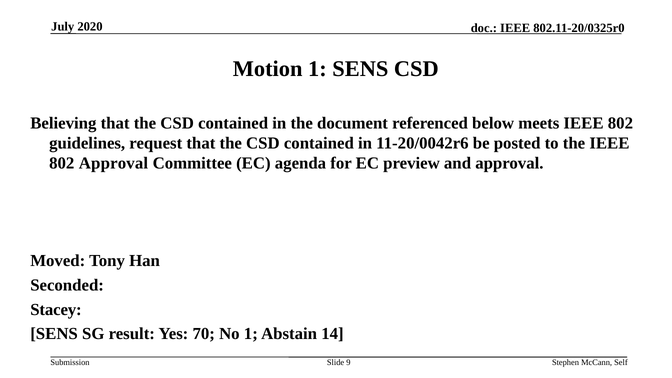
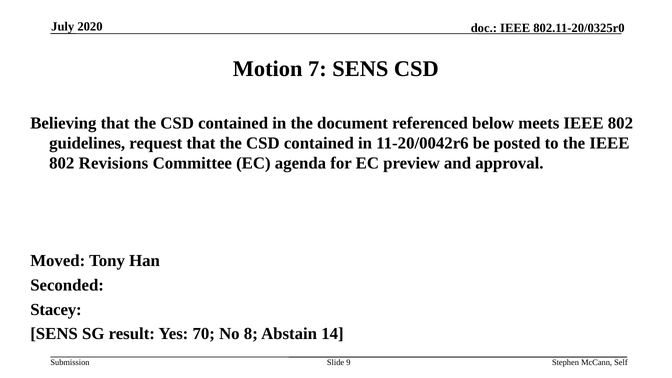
Motion 1: 1 -> 7
802 Approval: Approval -> Revisions
No 1: 1 -> 8
